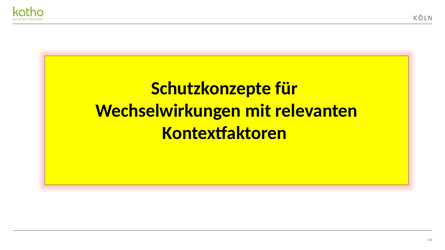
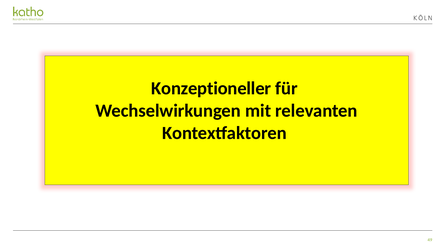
Schutzkonzepte: Schutzkonzepte -> Konzeptioneller
